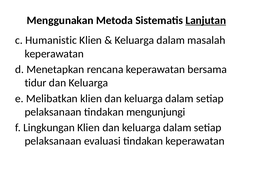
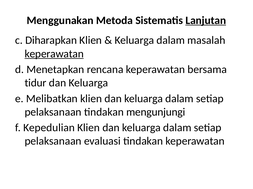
Humanistic: Humanistic -> Diharapkan
keperawatan at (54, 54) underline: none -> present
Lingkungan: Lingkungan -> Kepedulian
